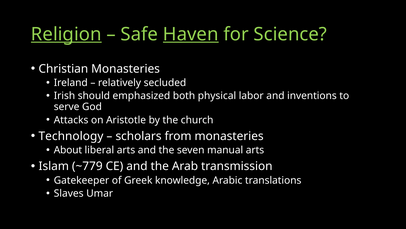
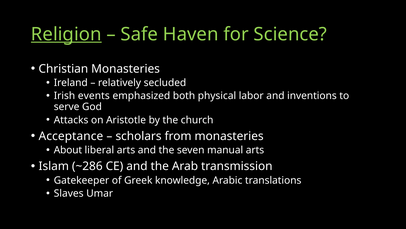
Haven underline: present -> none
should: should -> events
Technology: Technology -> Acceptance
~779: ~779 -> ~286
